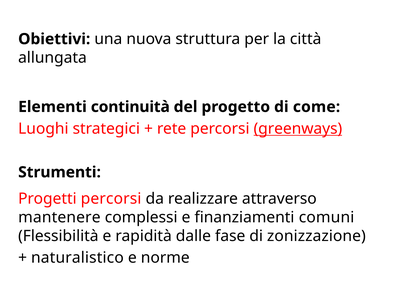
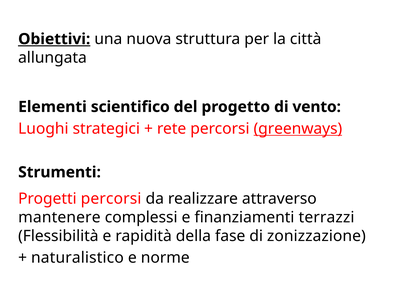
Obiettivi underline: none -> present
continuità: continuità -> scientifico
come: come -> vento
comuni: comuni -> terrazzi
dalle: dalle -> della
